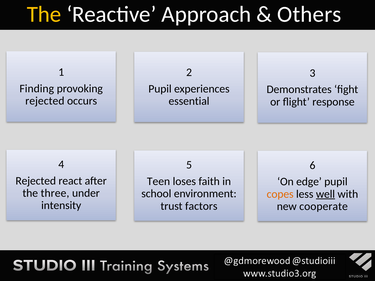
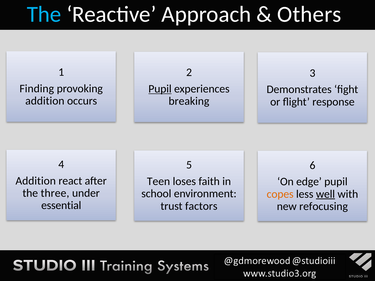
The at (44, 14) colour: yellow -> light blue
Pupil at (160, 89) underline: none -> present
rejected at (45, 101): rejected -> addition
essential: essential -> breaking
Rejected at (36, 181): Rejected -> Addition
intensity: intensity -> essential
cooperate: cooperate -> refocusing
